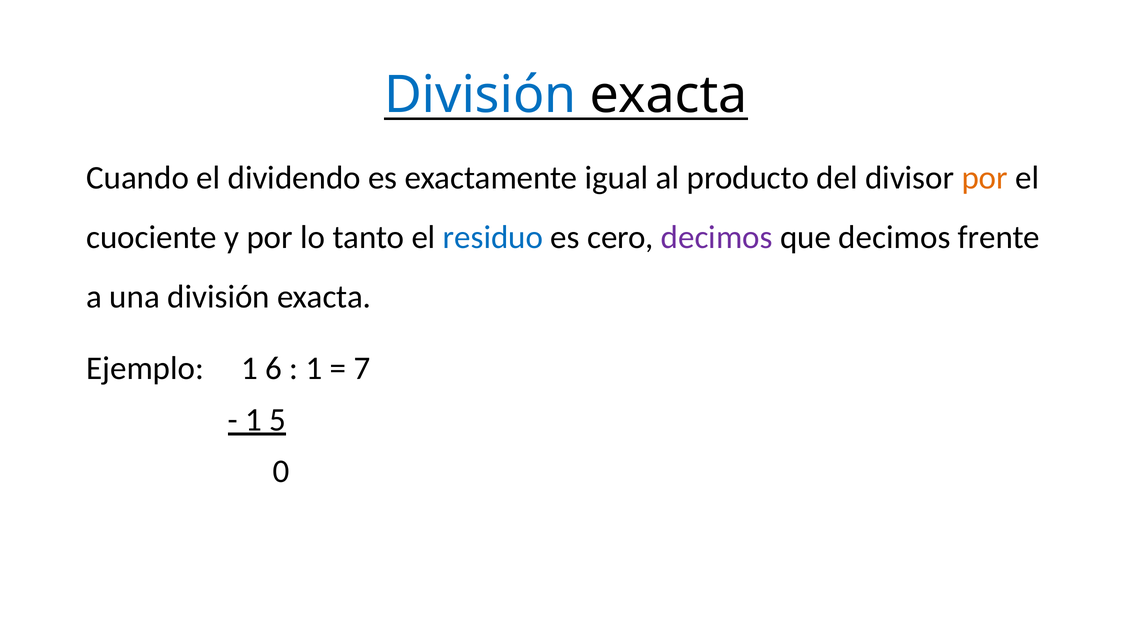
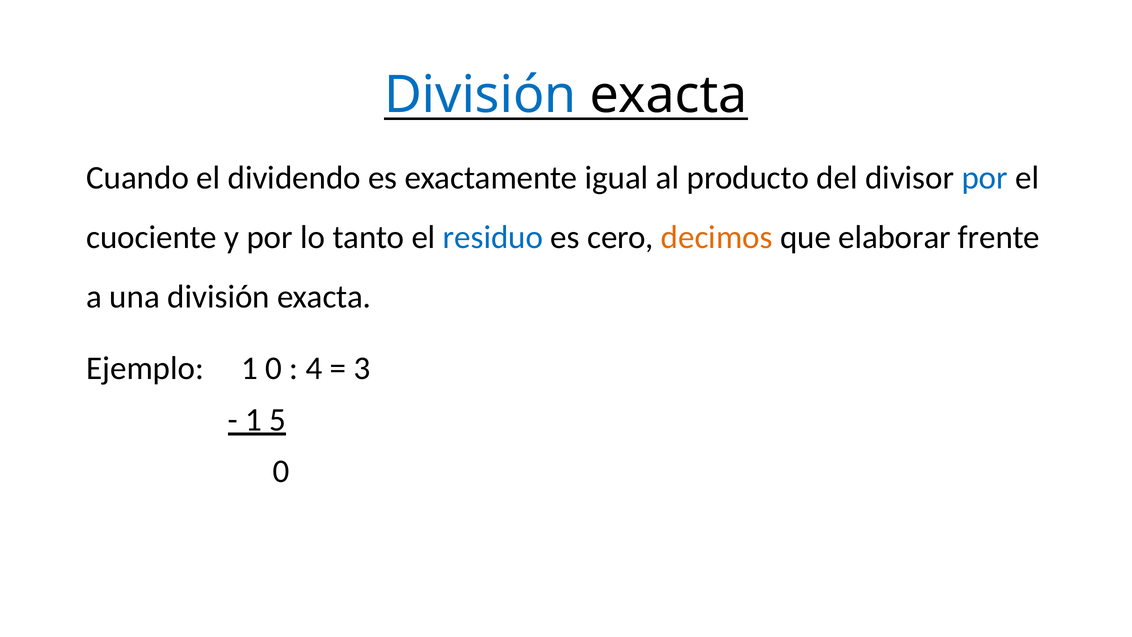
por at (985, 178) colour: orange -> blue
decimos at (717, 237) colour: purple -> orange
que decimos: decimos -> elaborar
1 6: 6 -> 0
1 at (314, 368): 1 -> 4
7: 7 -> 3
